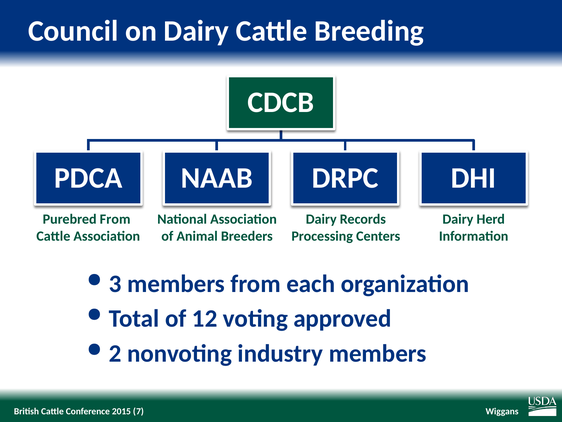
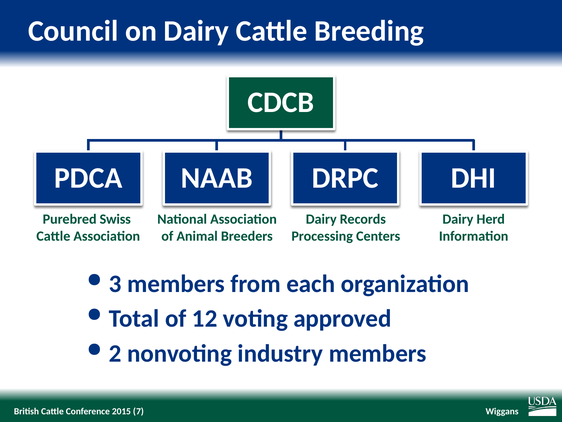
Purebred From: From -> Swiss
